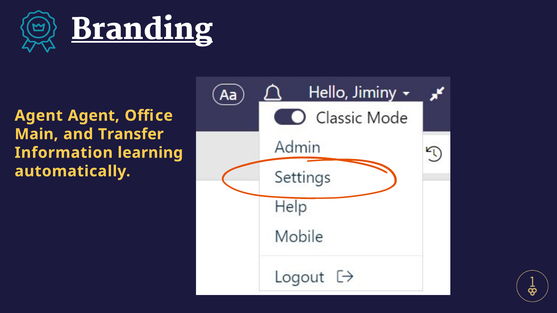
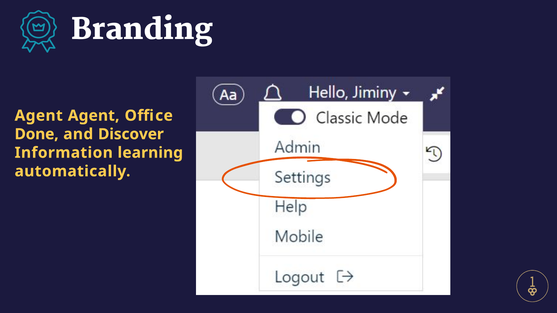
Branding underline: present -> none
Main: Main -> Done
Transfer: Transfer -> Discover
